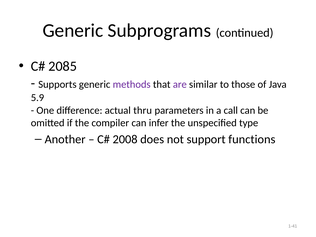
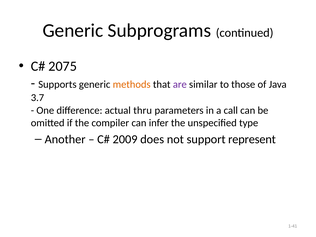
2085: 2085 -> 2075
methods colour: purple -> orange
5.9: 5.9 -> 3.7
2008: 2008 -> 2009
functions: functions -> represent
